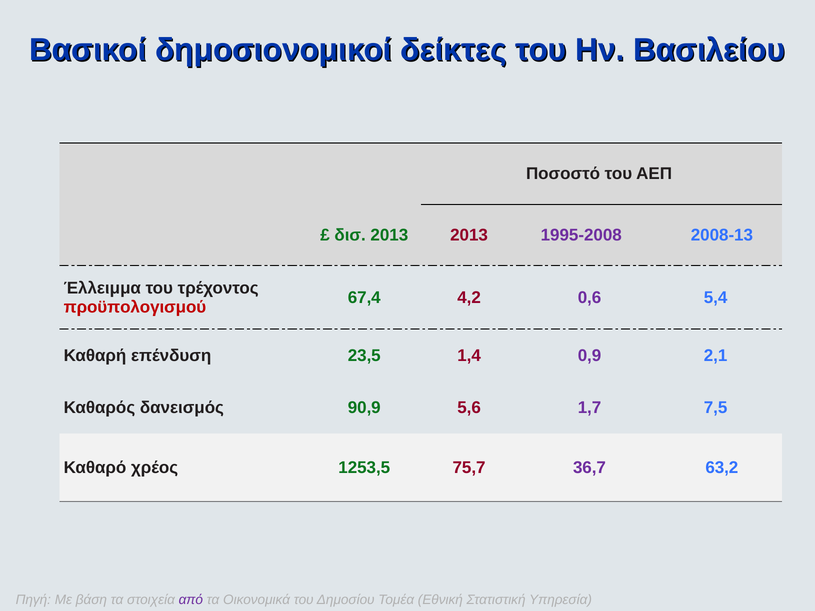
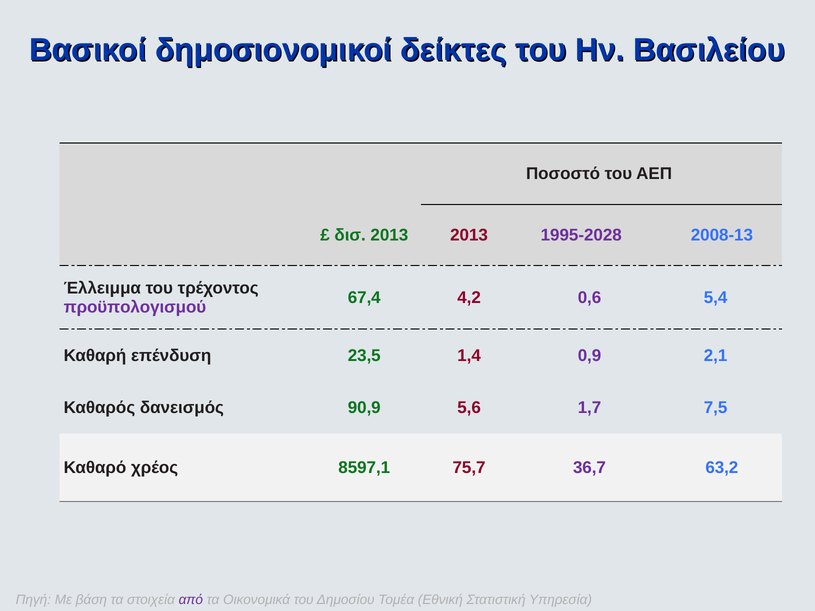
1995-2008: 1995-2008 -> 1995-2028
προϋπολογισμού colour: red -> purple
1253,5: 1253,5 -> 8597,1
